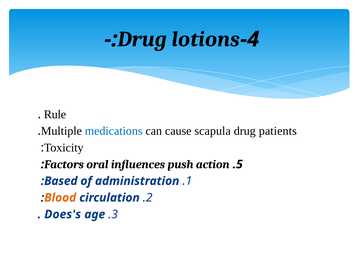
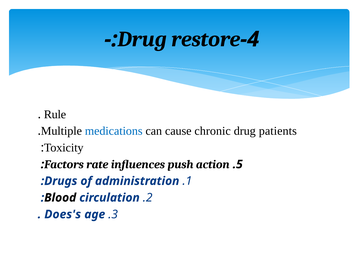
lotions: lotions -> restore
scapula: scapula -> chronic
oral: oral -> rate
Based: Based -> Drugs
Blood colour: orange -> black
